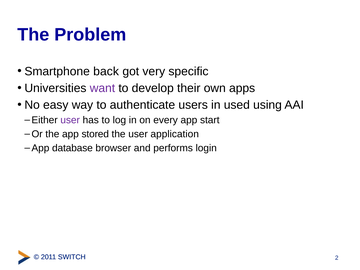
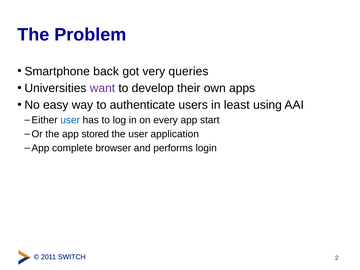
specific: specific -> queries
used: used -> least
user at (70, 120) colour: purple -> blue
database: database -> complete
